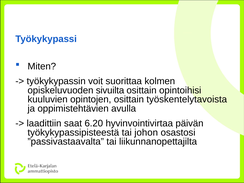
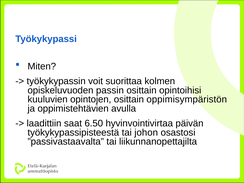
sivuilta: sivuilta -> passin
työskentelytavoista: työskentelytavoista -> oppimisympäristön
6.20: 6.20 -> 6.50
